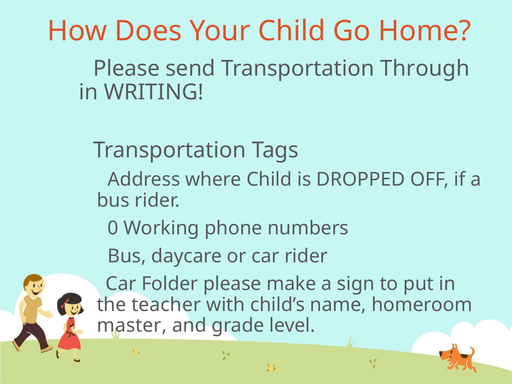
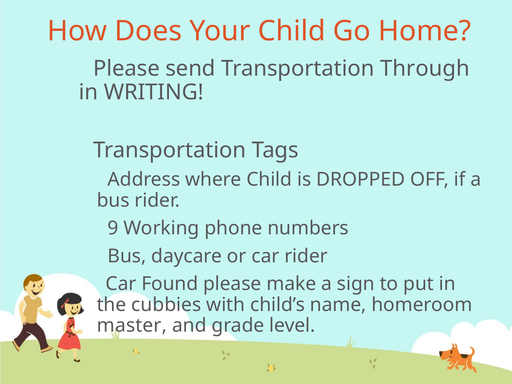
0: 0 -> 9
Folder: Folder -> Found
teacher: teacher -> cubbies
